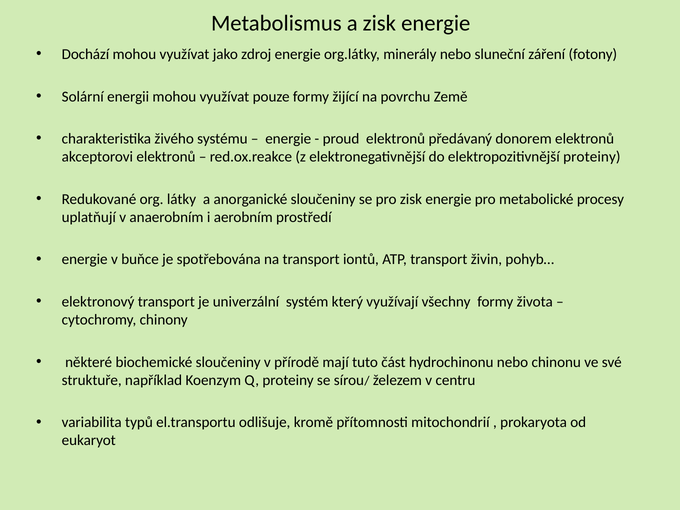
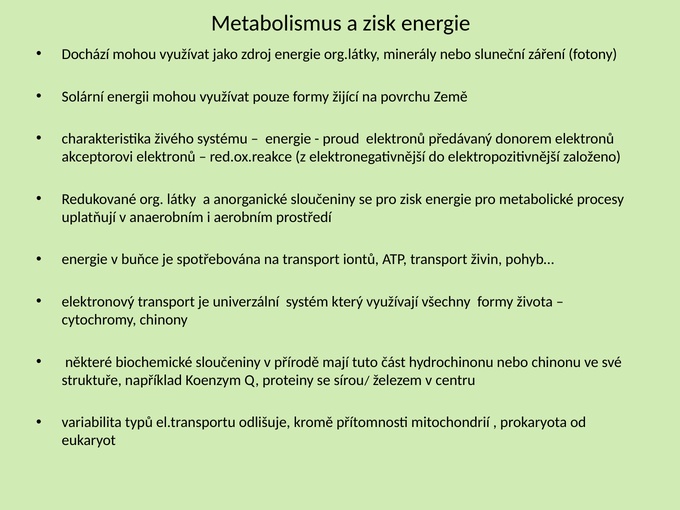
elektropozitivnější proteiny: proteiny -> založeno
